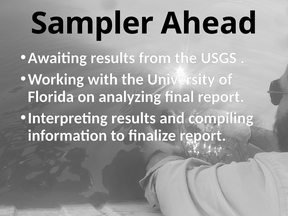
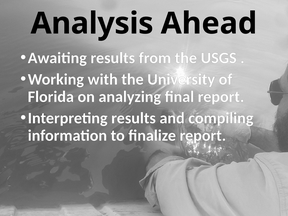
Sampler: Sampler -> Analysis
